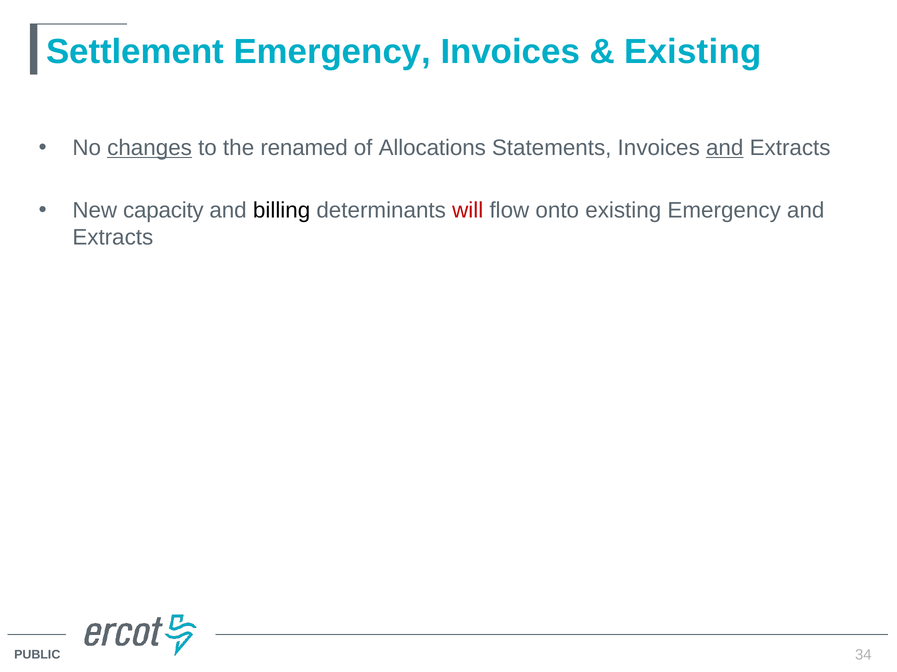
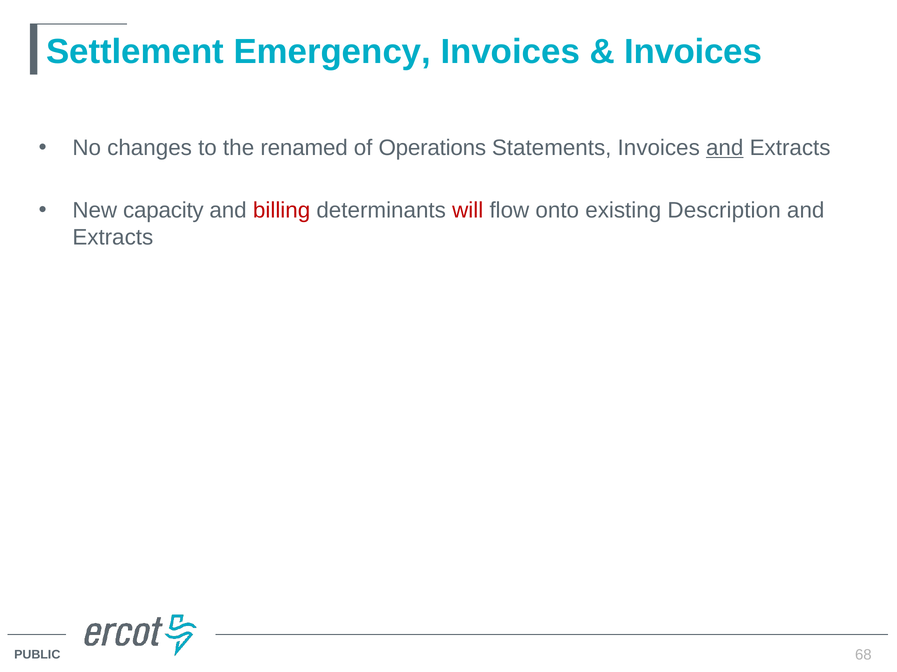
Existing at (693, 52): Existing -> Invoices
changes underline: present -> none
Allocations: Allocations -> Operations
billing colour: black -> red
existing Emergency: Emergency -> Description
34: 34 -> 68
